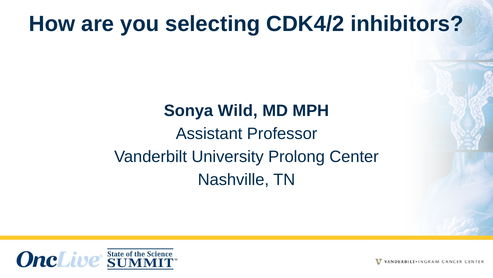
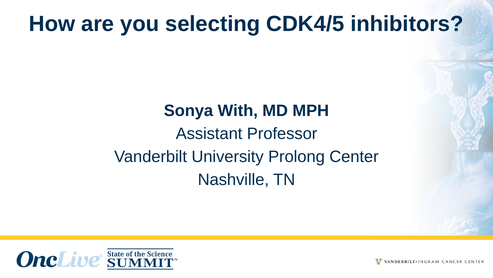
CDK4/2: CDK4/2 -> CDK4/5
Wild: Wild -> With
